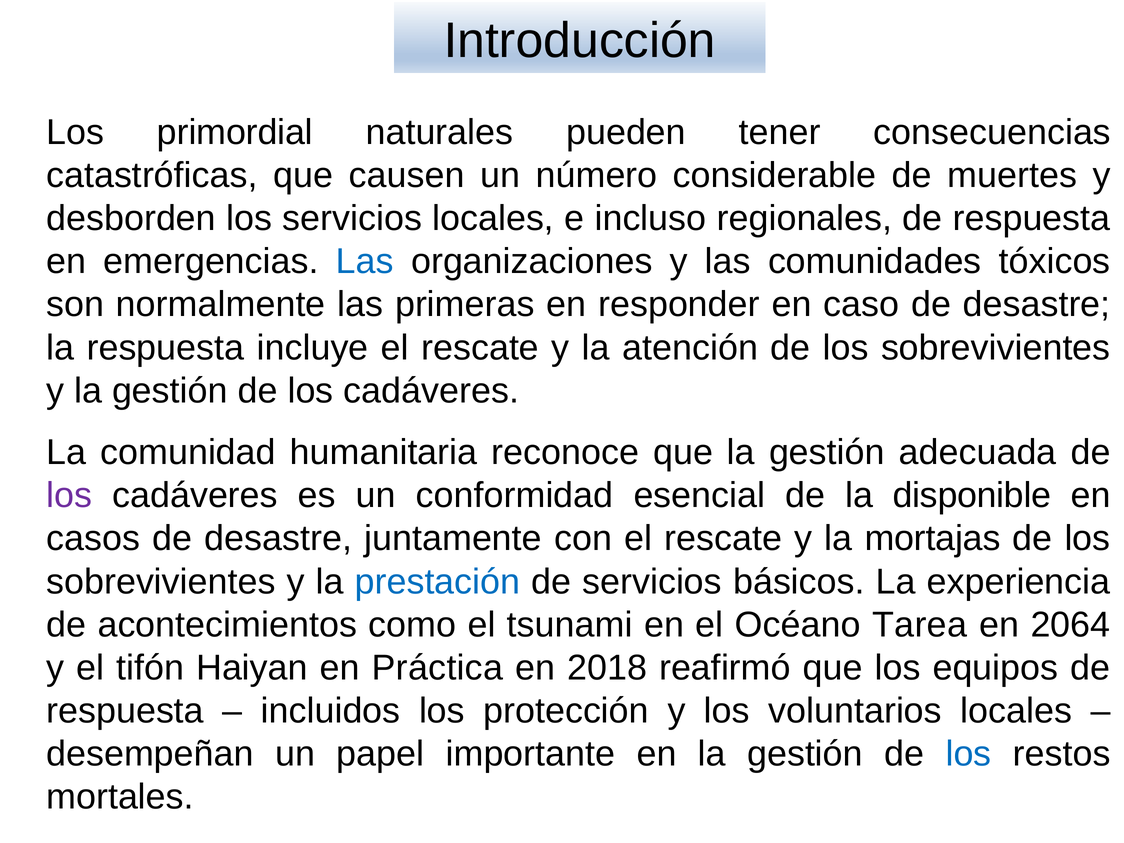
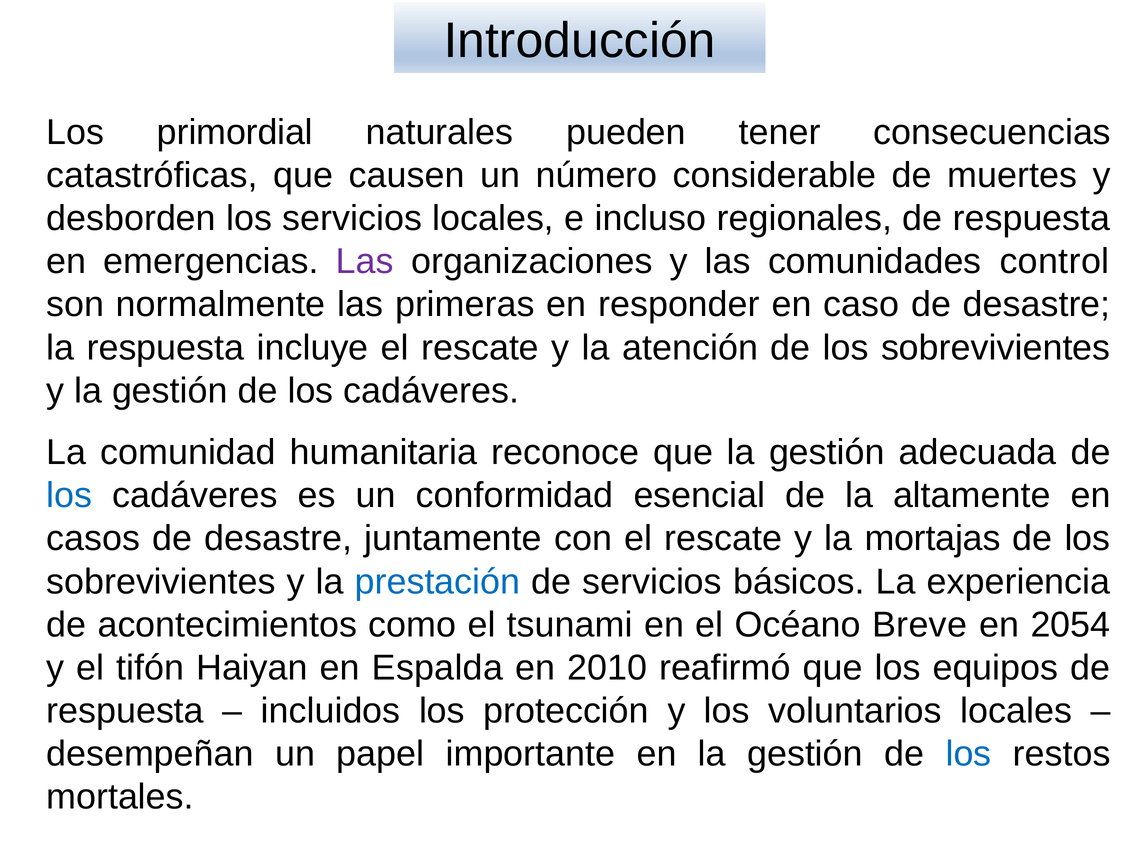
Las at (365, 262) colour: blue -> purple
tóxicos: tóxicos -> control
los at (69, 496) colour: purple -> blue
disponible: disponible -> altamente
Tarea: Tarea -> Breve
2064: 2064 -> 2054
Práctica: Práctica -> Espalda
2018: 2018 -> 2010
